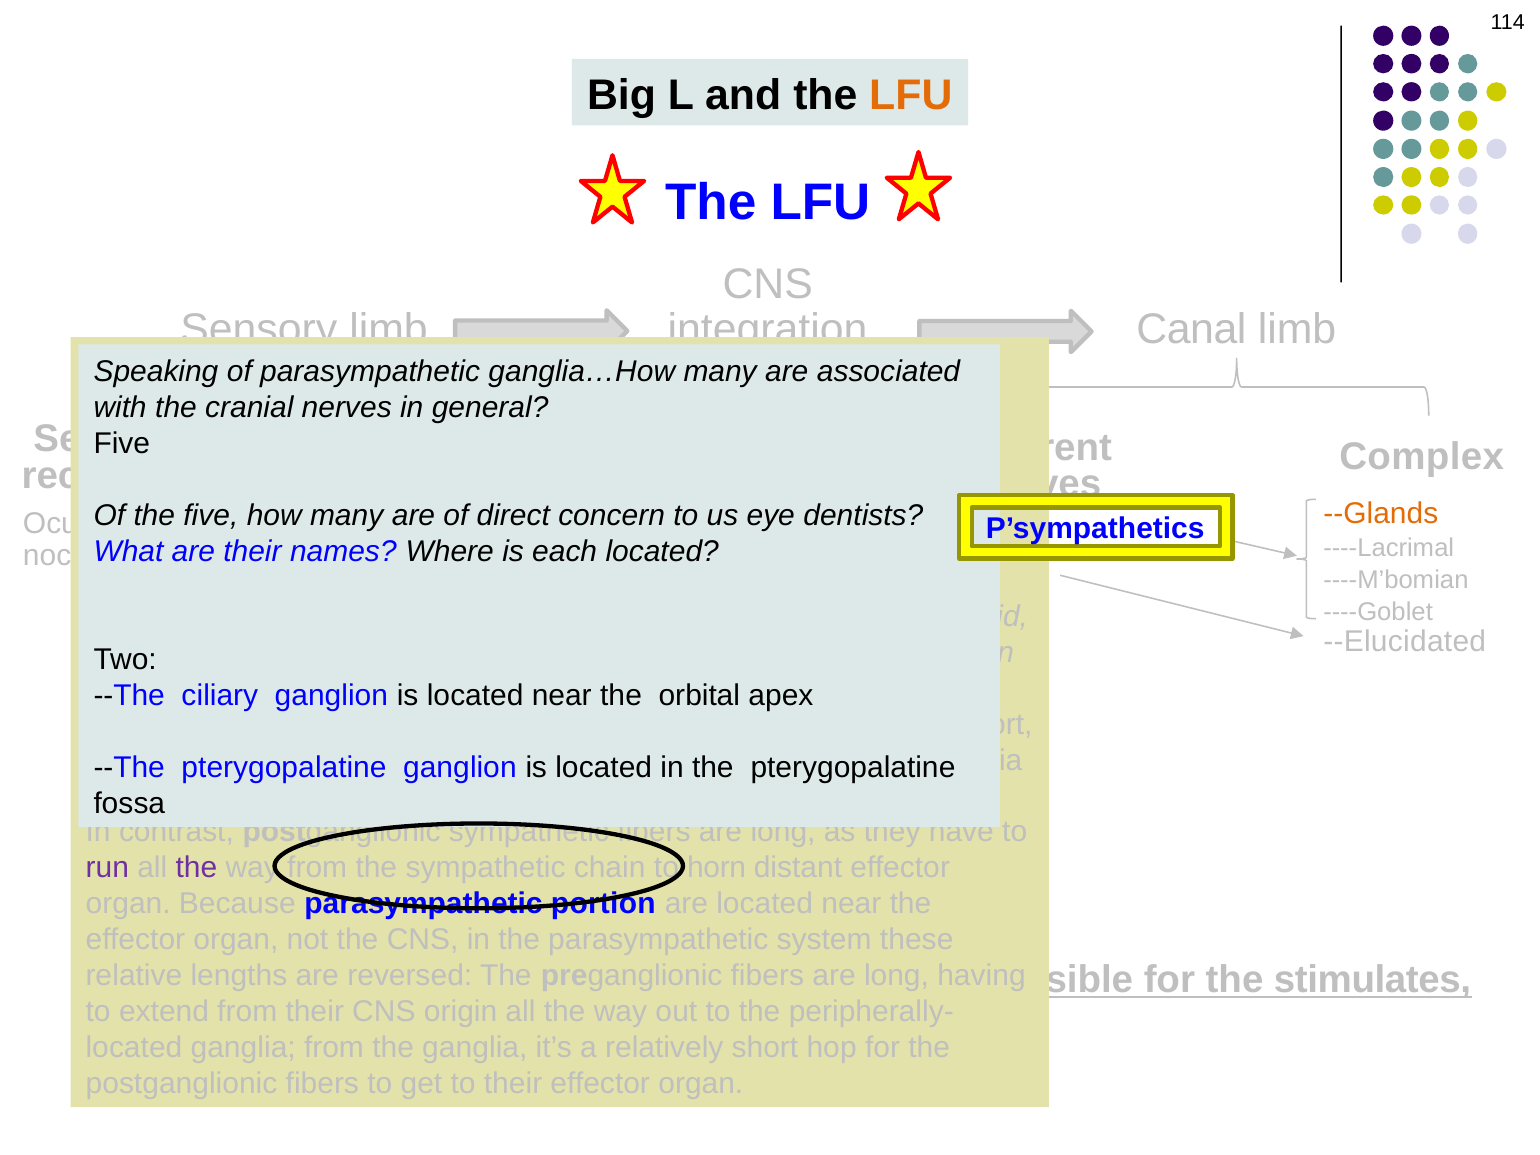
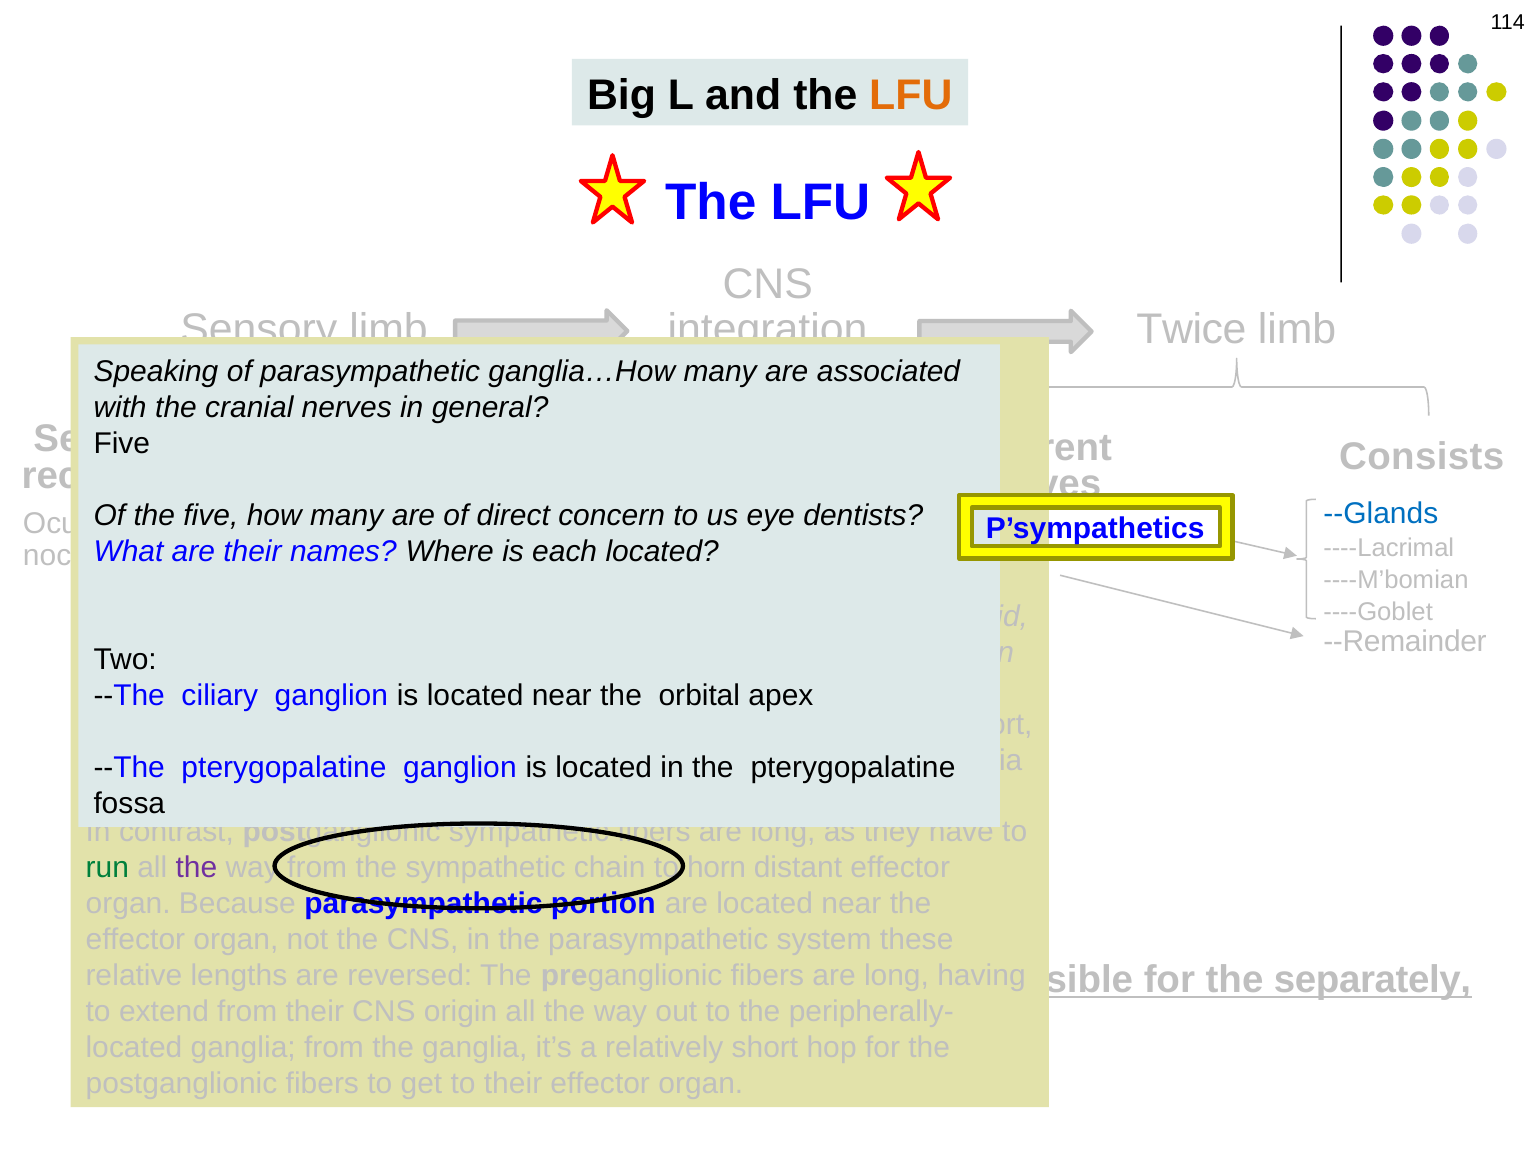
Canal: Canal -> Twice
Complex at (1422, 457): Complex -> Consists
--Glands colour: orange -> blue
--Elucidated: --Elucidated -> --Remainder
run colour: purple -> green
stimulates: stimulates -> separately
